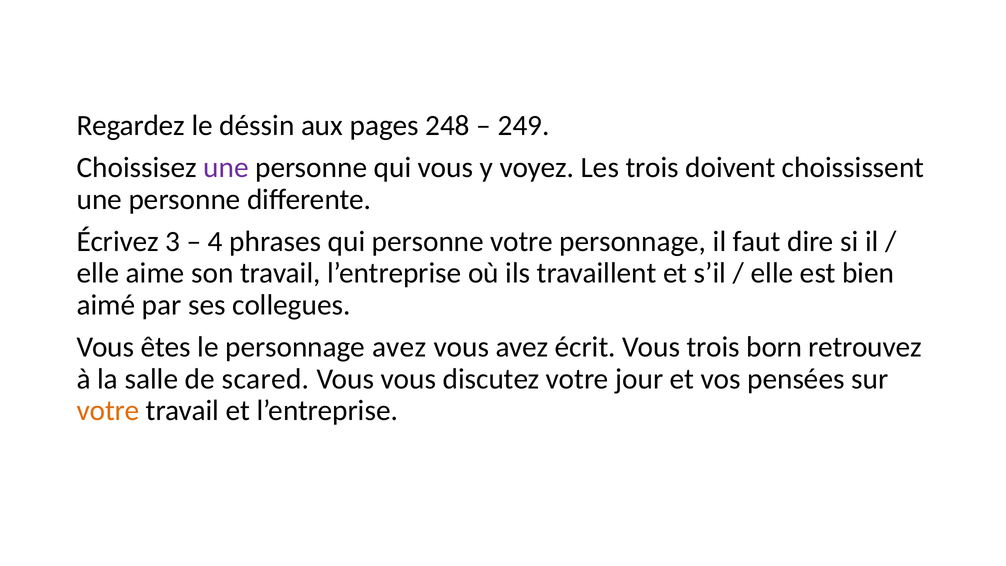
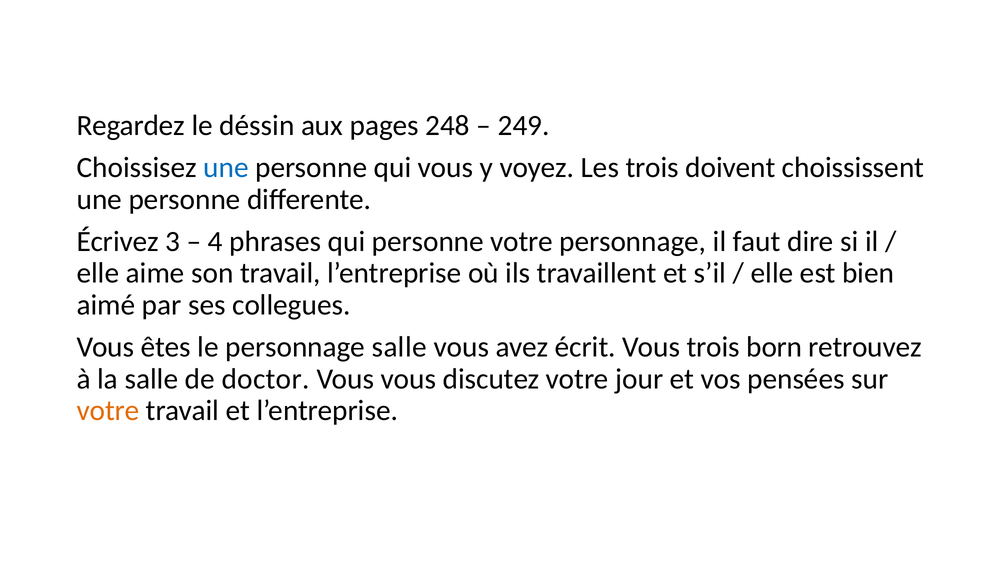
une at (226, 168) colour: purple -> blue
personnage avez: avez -> salle
scared: scared -> doctor
